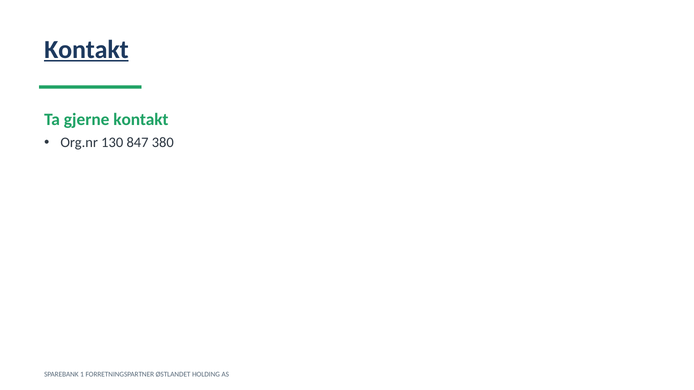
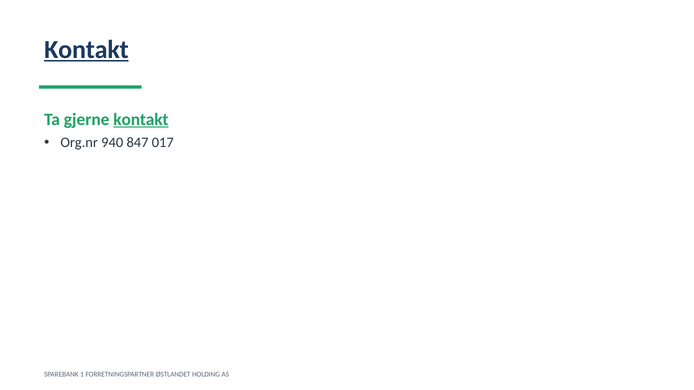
kontakt at (141, 119) underline: none -> present
130: 130 -> 940
380: 380 -> 017
